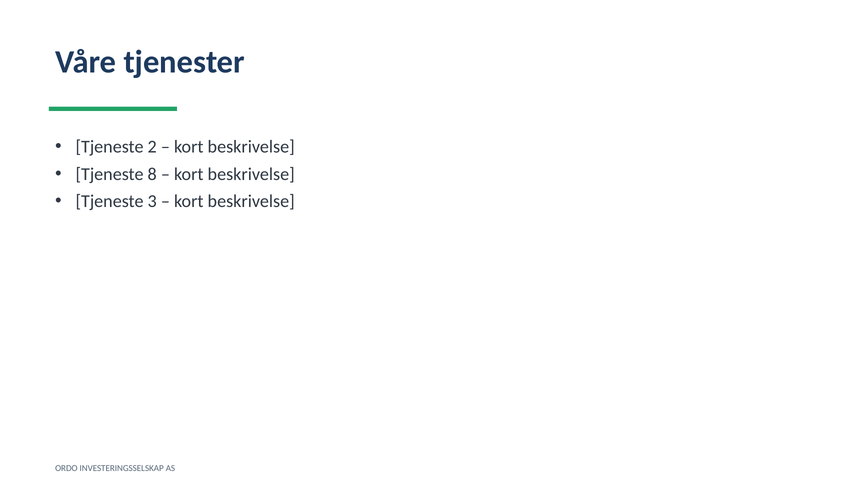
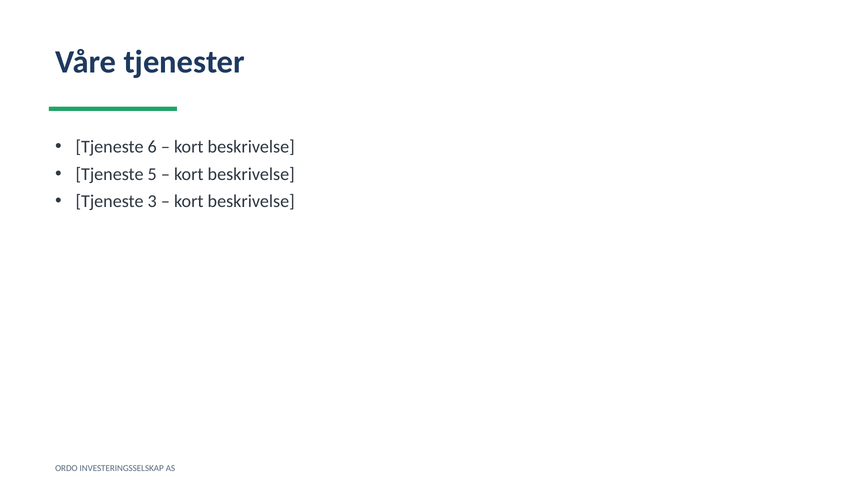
2: 2 -> 6
8: 8 -> 5
